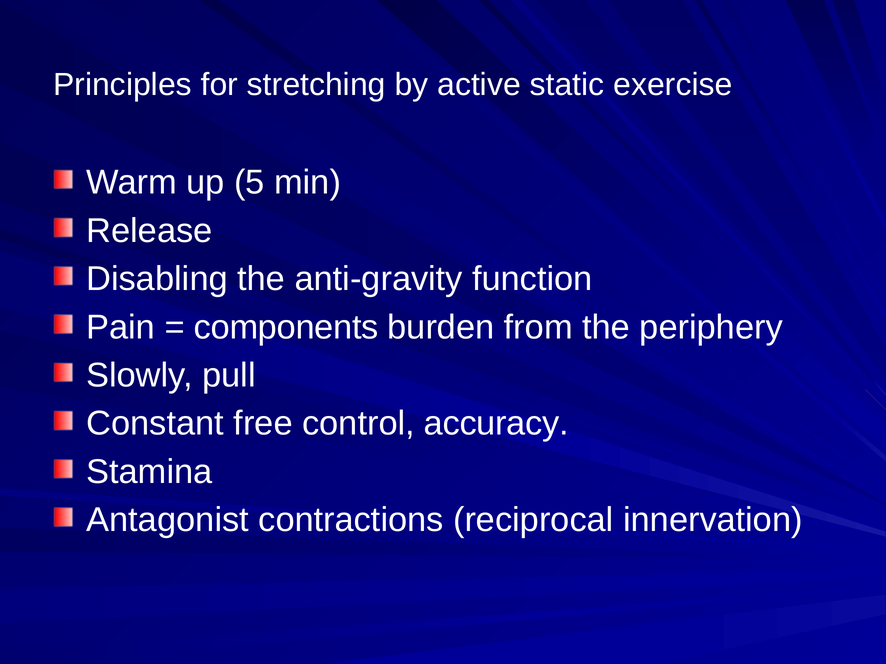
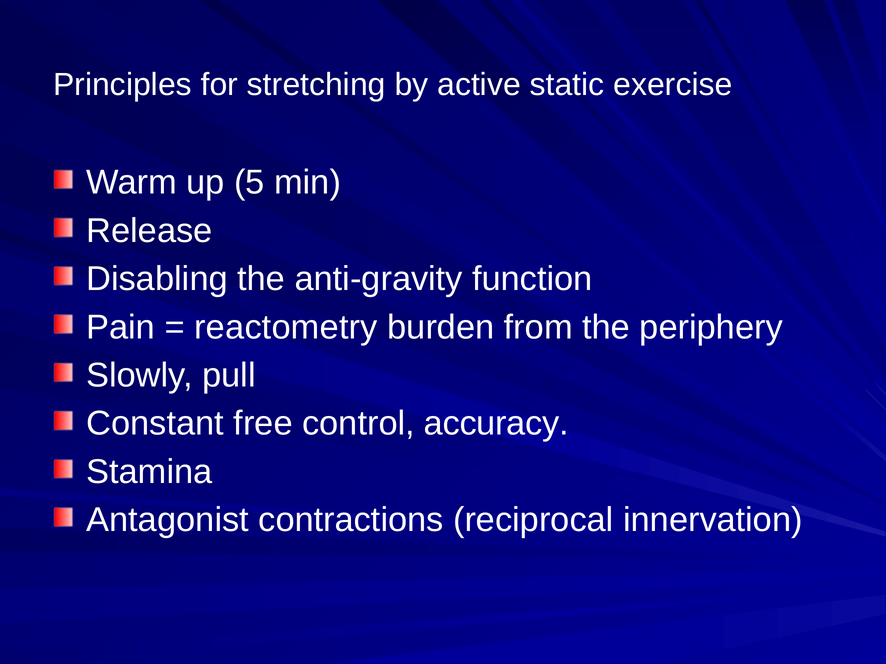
components: components -> reactometry
